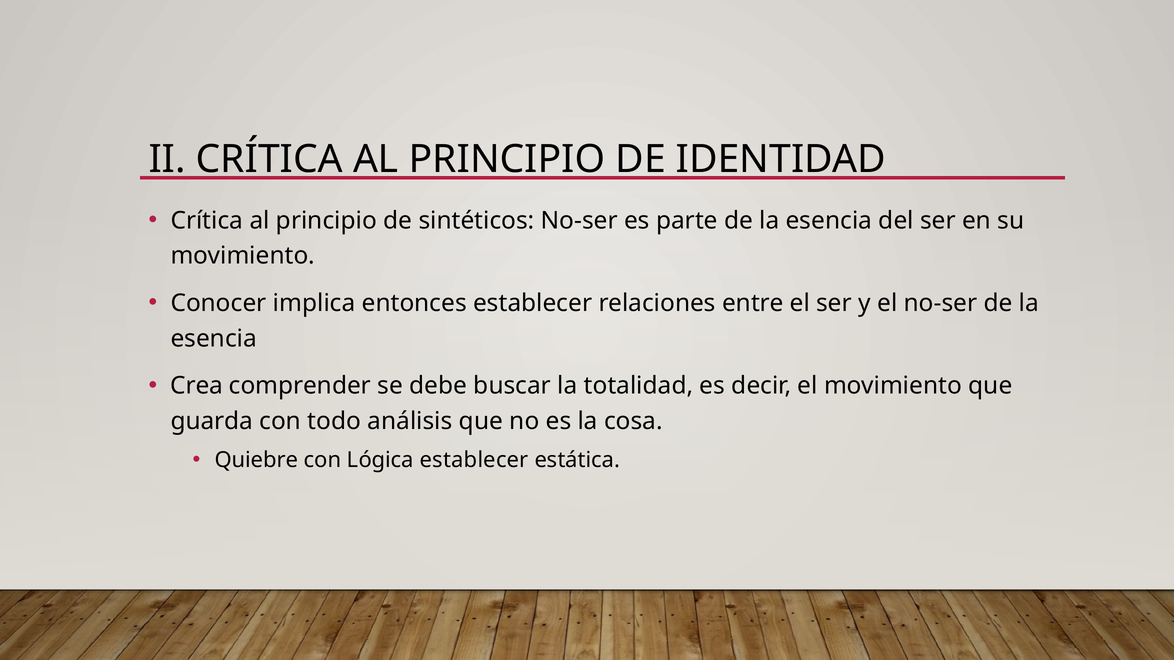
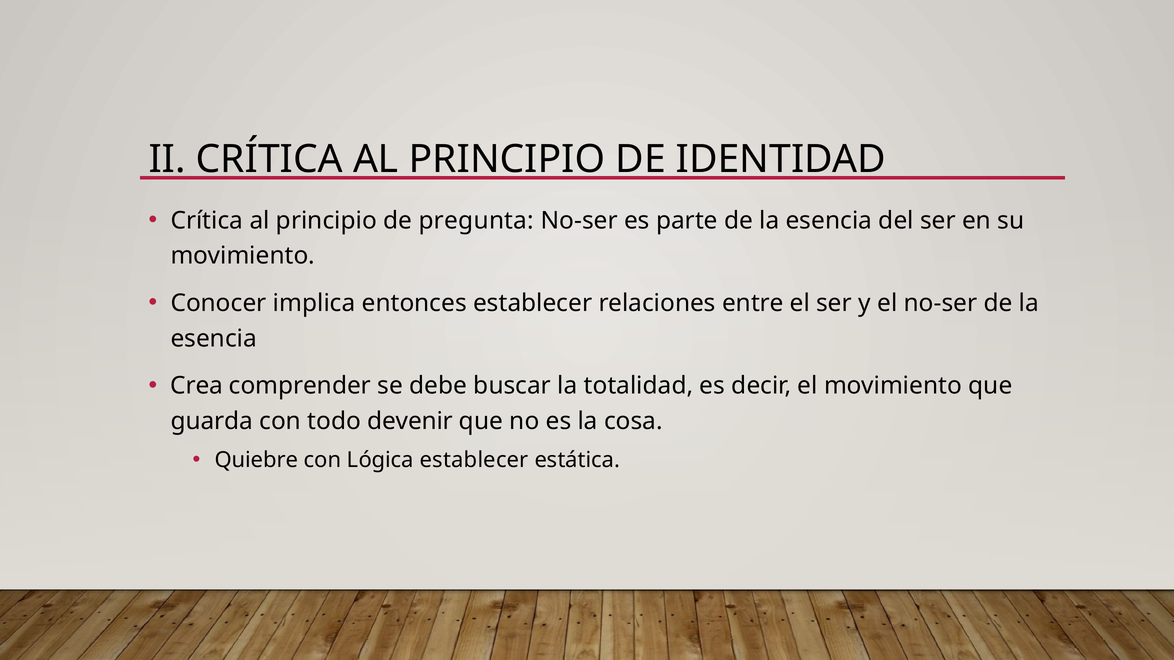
sintéticos: sintéticos -> pregunta
análisis: análisis -> devenir
